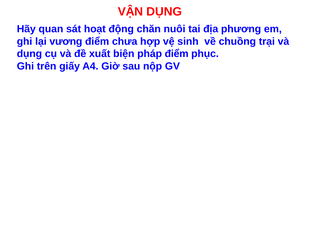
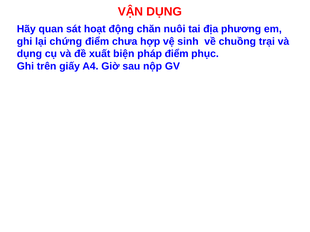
vương: vương -> chứng
